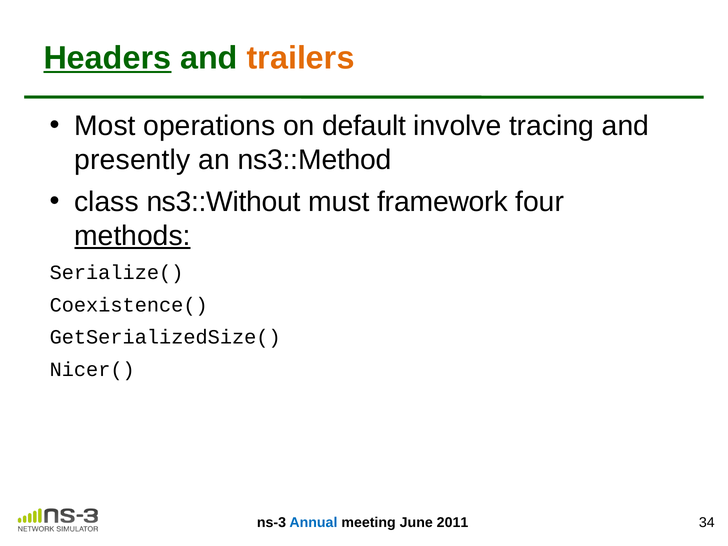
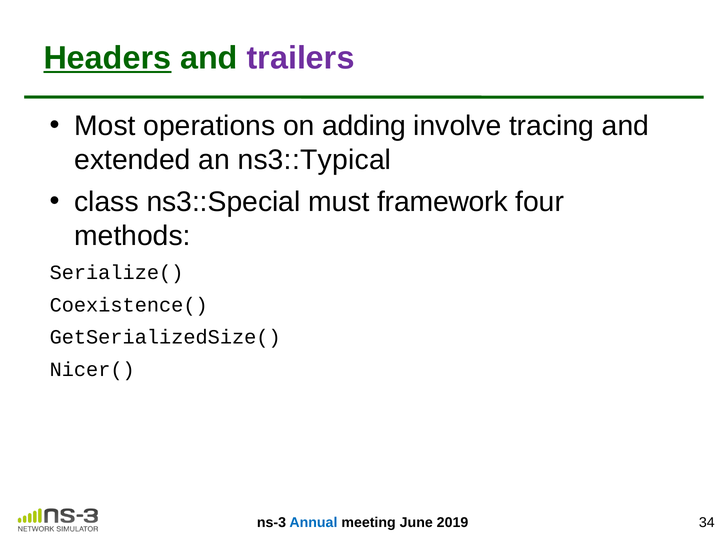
trailers colour: orange -> purple
default: default -> adding
presently: presently -> extended
ns3::Method: ns3::Method -> ns3::Typical
ns3::Without: ns3::Without -> ns3::Special
methods underline: present -> none
2011: 2011 -> 2019
